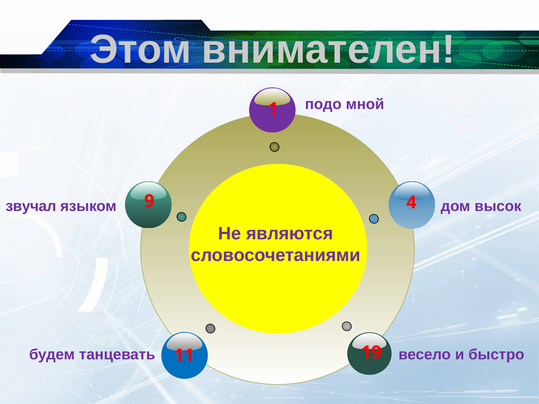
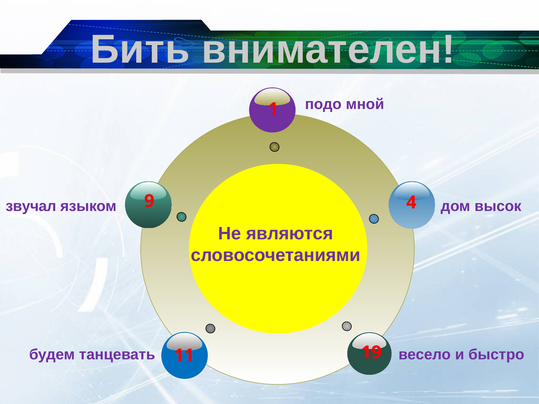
Этом: Этом -> Бить
